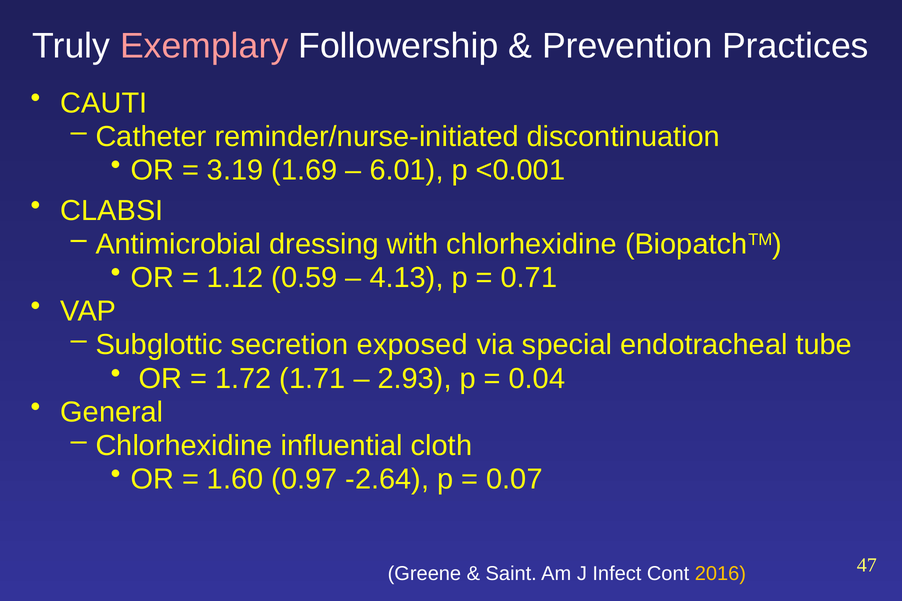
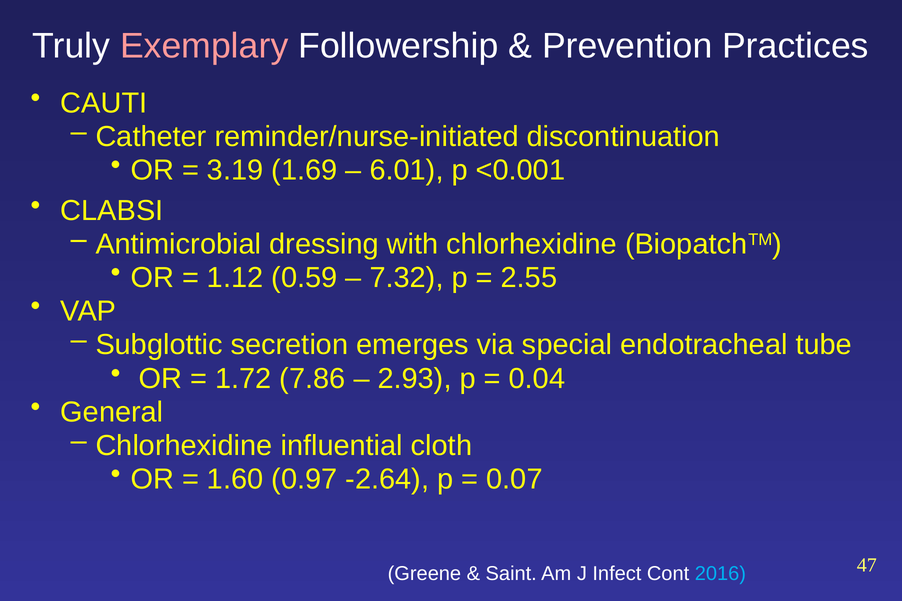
4.13: 4.13 -> 7.32
0.71: 0.71 -> 2.55
exposed: exposed -> emerges
1.71: 1.71 -> 7.86
2016 colour: yellow -> light blue
